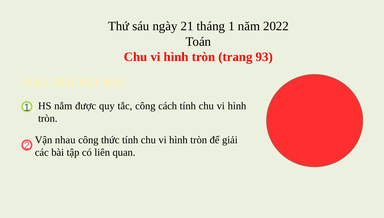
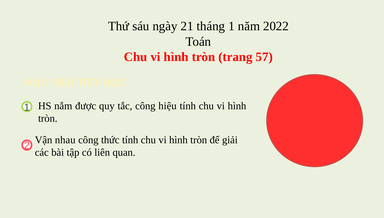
93: 93 -> 57
cách: cách -> hiệu
